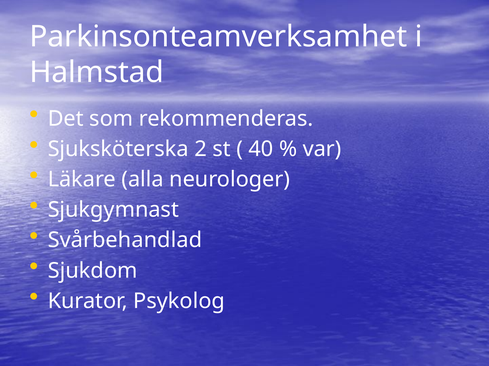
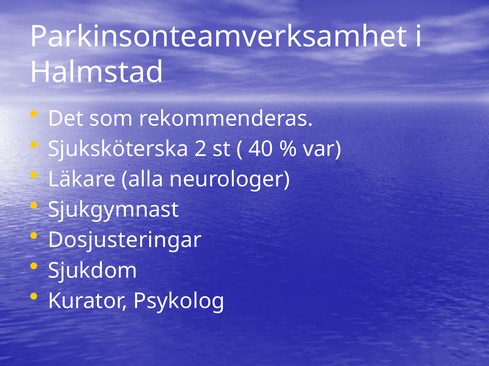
Svårbehandlad: Svårbehandlad -> Dosjusteringar
